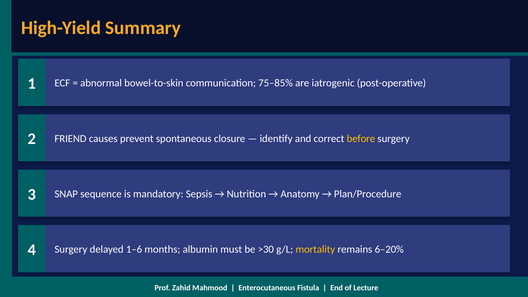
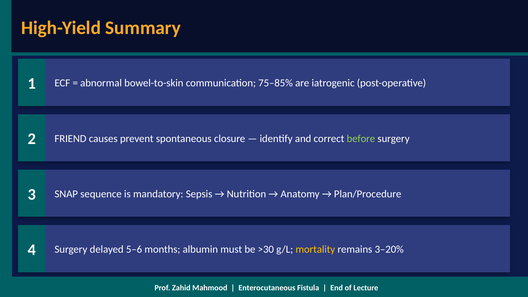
before colour: yellow -> light green
1–6: 1–6 -> 5–6
6–20%: 6–20% -> 3–20%
